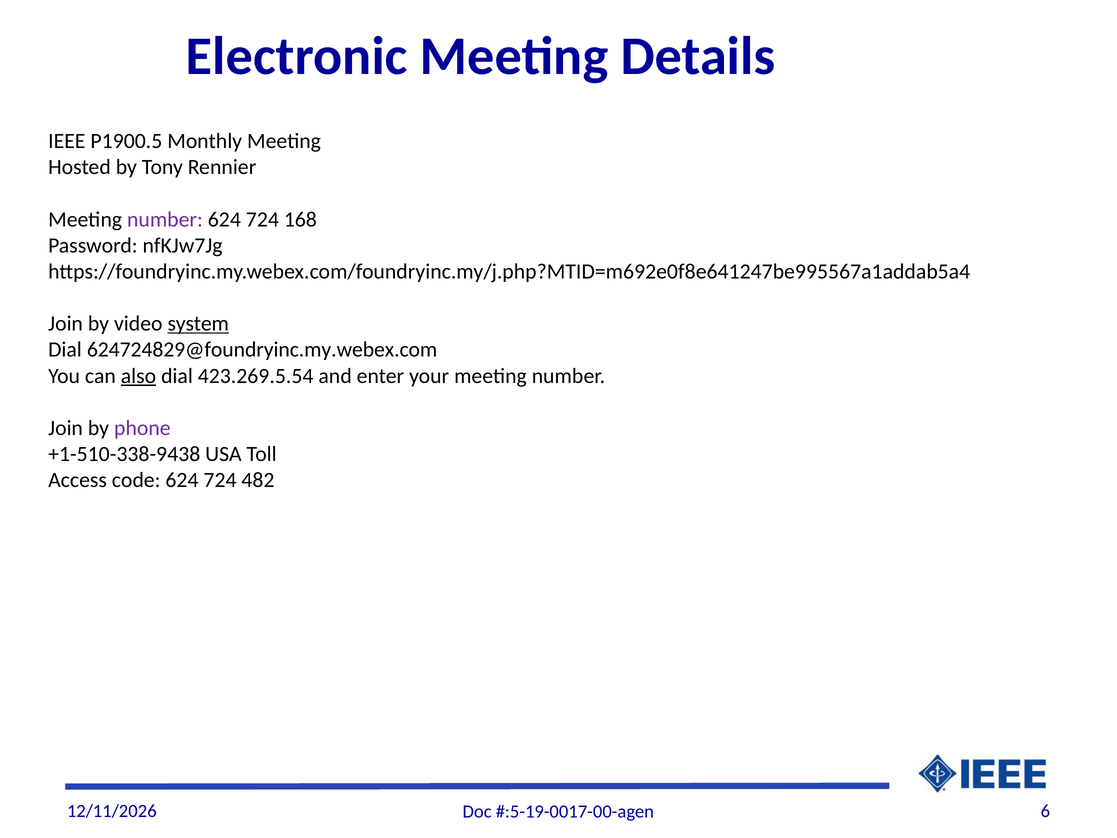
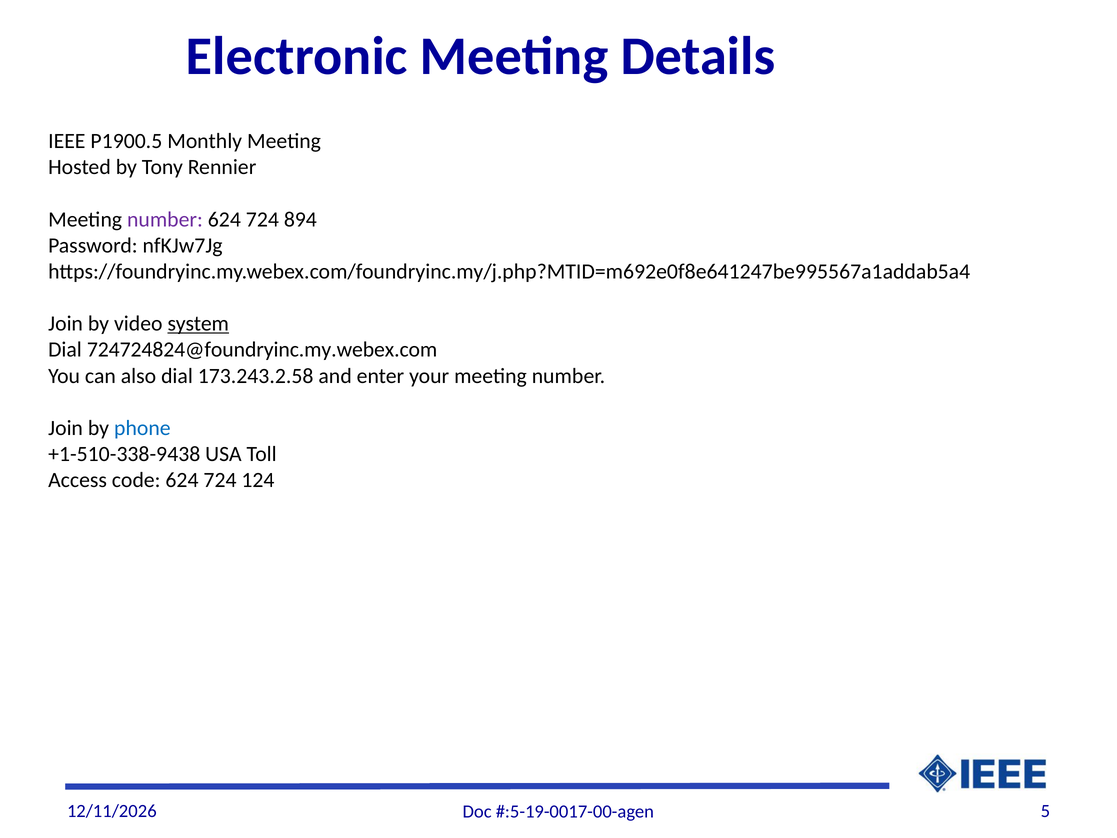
168: 168 -> 894
624724829@foundryinc.my.webex.com: 624724829@foundryinc.my.webex.com -> 724724824@foundryinc.my.webex.com
also underline: present -> none
423.269.5.54: 423.269.5.54 -> 173.243.2.58
phone colour: purple -> blue
482: 482 -> 124
6: 6 -> 5
